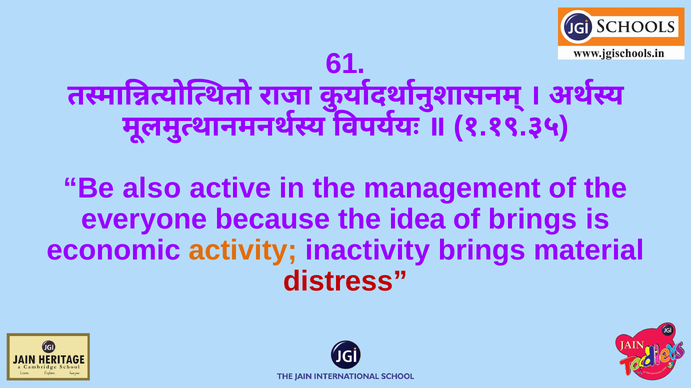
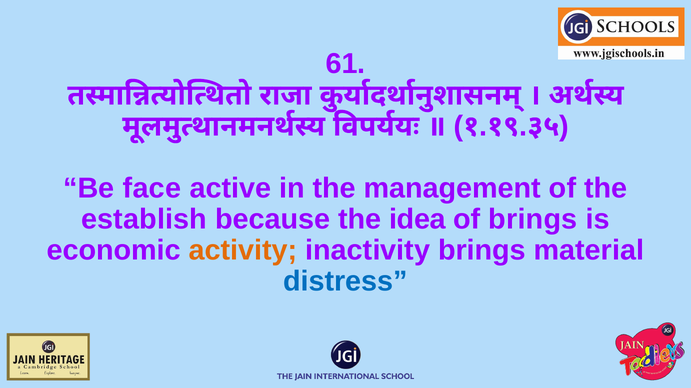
also: also -> face
everyone: everyone -> establish
distress colour: red -> blue
